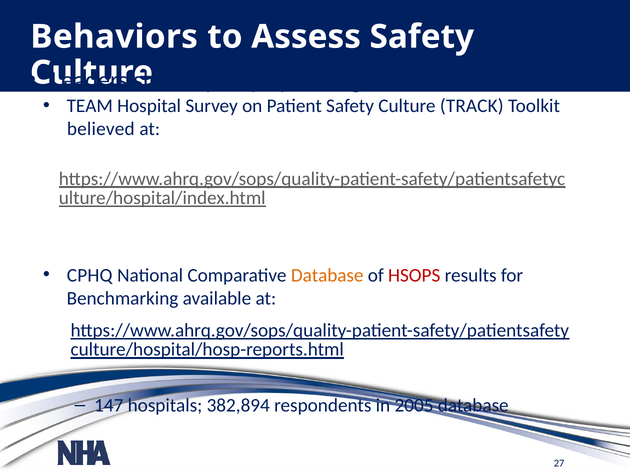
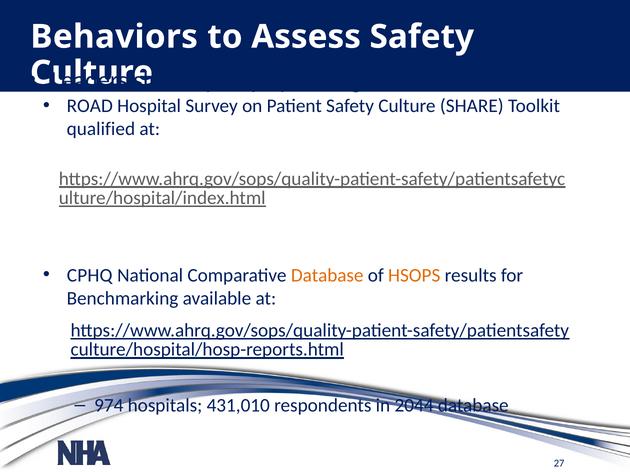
TEAM: TEAM -> ROAD
TRACK: TRACK -> SHARE
believed: believed -> qualified
HSOPS colour: red -> orange
147: 147 -> 974
382,894: 382,894 -> 431,010
2005: 2005 -> 2044
